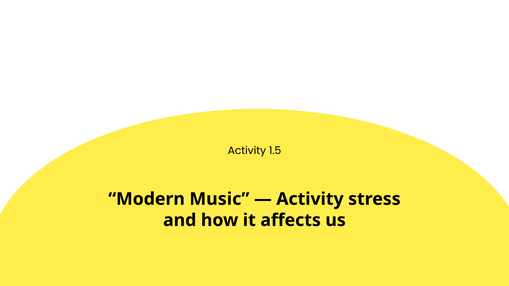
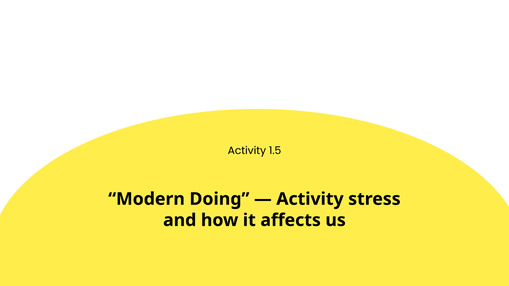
Music: Music -> Doing
